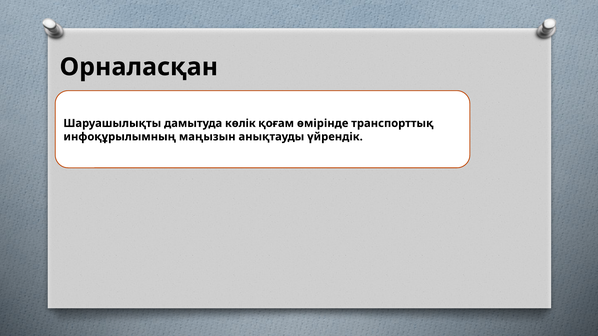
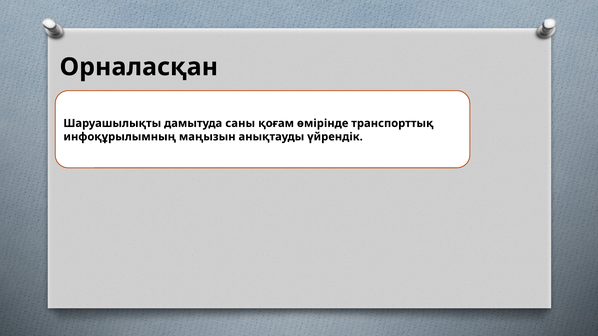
көлік: көлік -> саны
